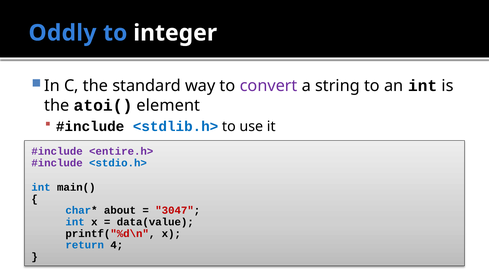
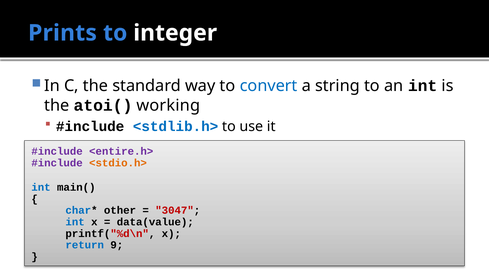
Oddly: Oddly -> Prints
convert colour: purple -> blue
element: element -> working
<stdio.h> colour: blue -> orange
about: about -> other
4: 4 -> 9
